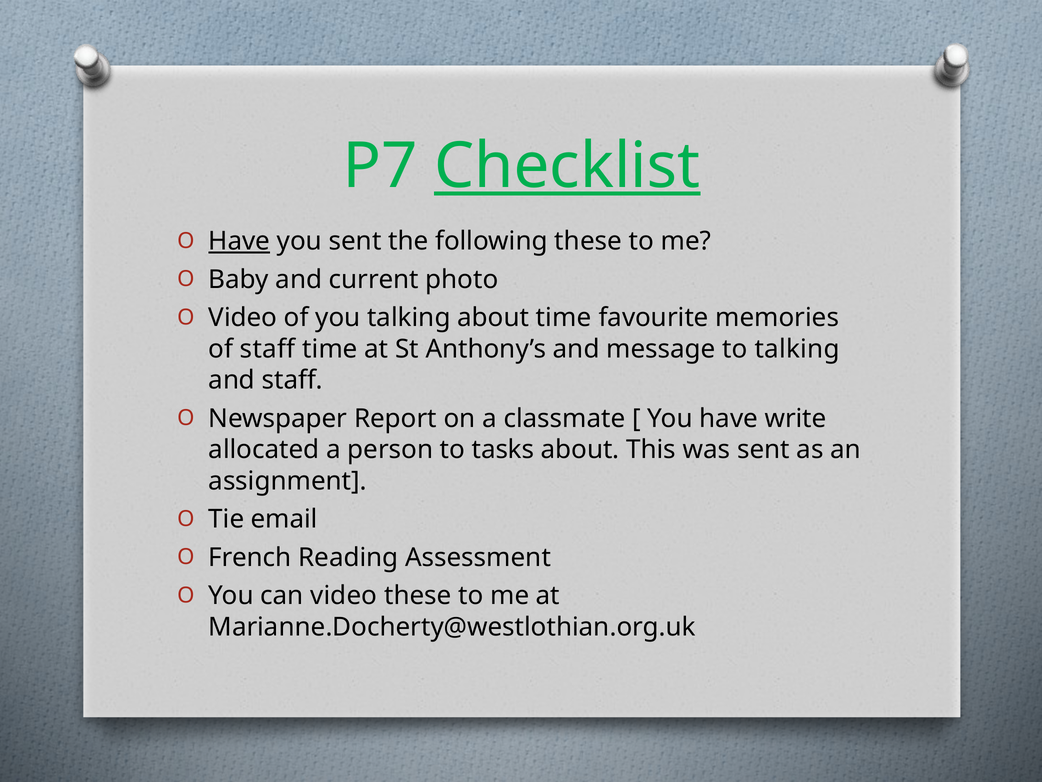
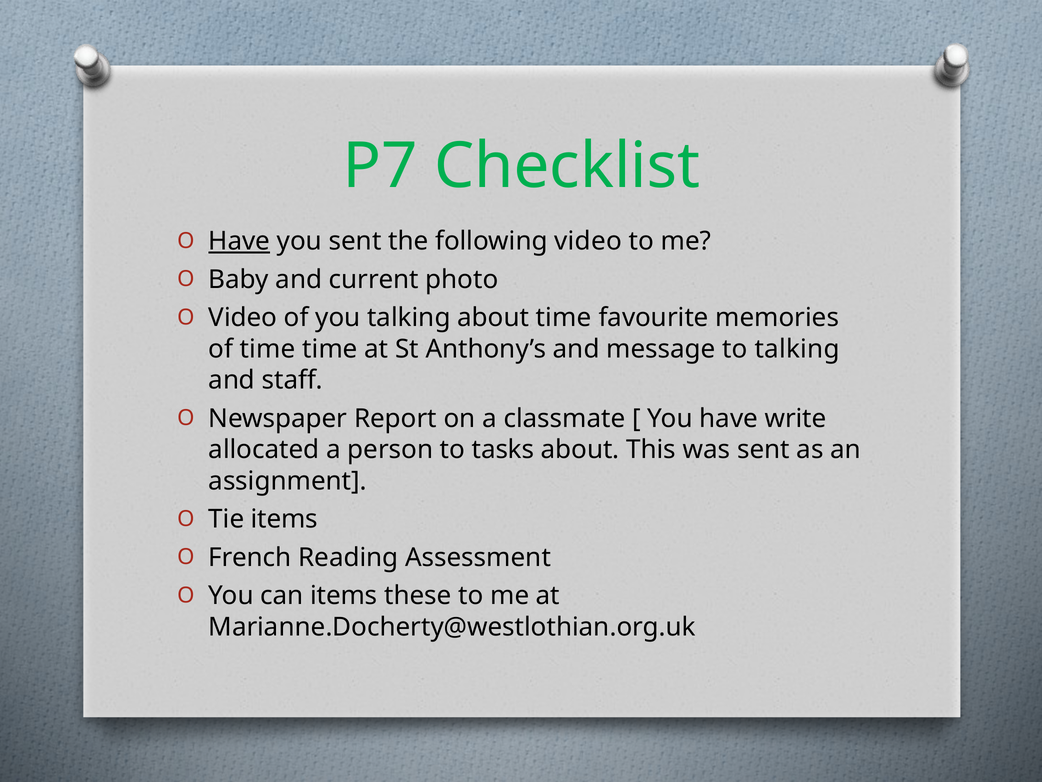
Checklist underline: present -> none
following these: these -> video
of staff: staff -> time
Tie email: email -> items
can video: video -> items
